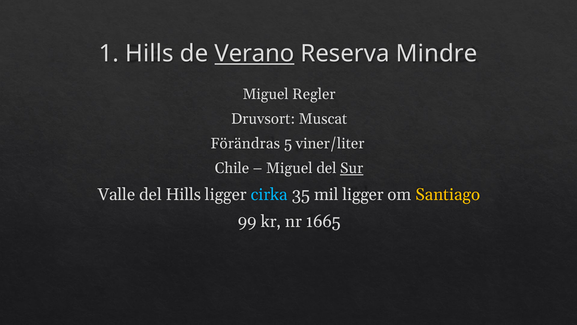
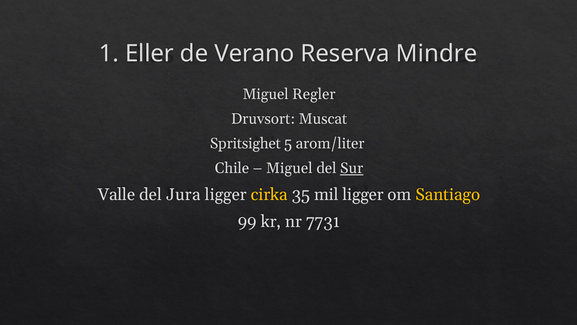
1 Hills: Hills -> Eller
Verano underline: present -> none
Förändras: Förändras -> Spritsighet
viner/liter: viner/liter -> arom/liter
del Hills: Hills -> Jura
cirka colour: light blue -> yellow
1665: 1665 -> 7731
